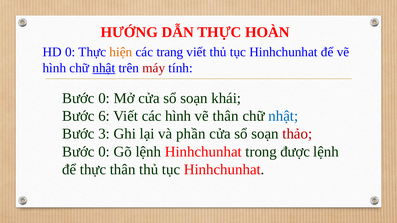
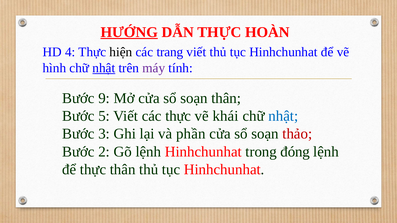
HƯỚNG underline: none -> present
HD 0: 0 -> 4
hiện colour: orange -> black
máy colour: red -> purple
0 at (104, 98): 0 -> 9
soạn khái: khái -> thân
6: 6 -> 5
các hình: hình -> thực
vẽ thân: thân -> khái
0 at (104, 152): 0 -> 2
được: được -> đóng
